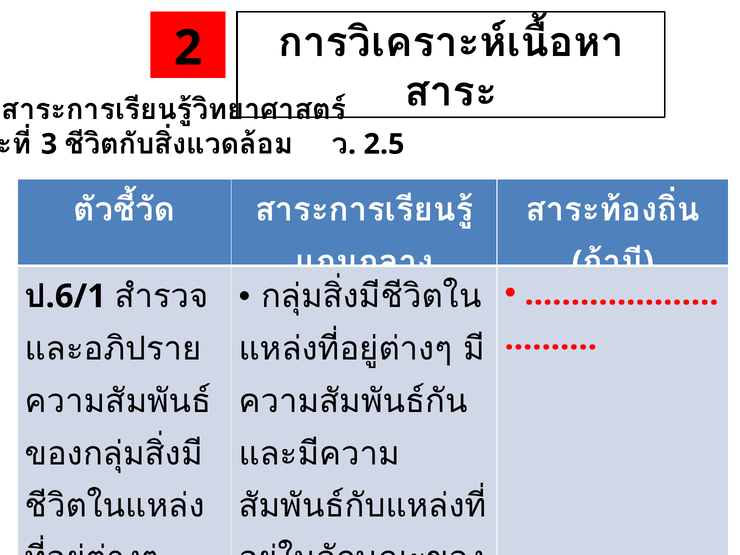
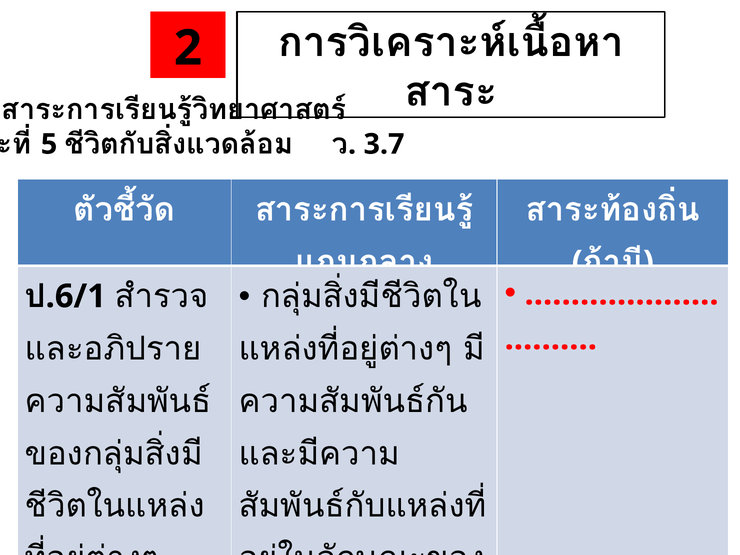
3: 3 -> 5
2.5: 2.5 -> 3.7
